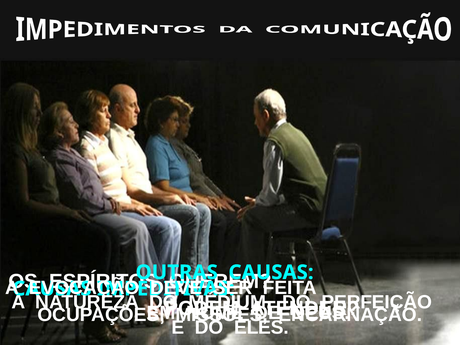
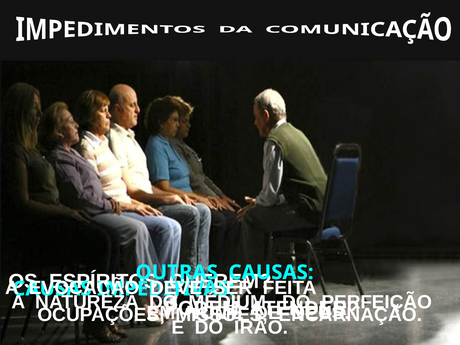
ELES: ELES -> IRÃO
